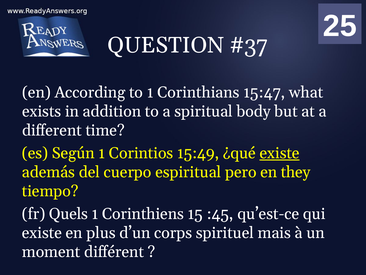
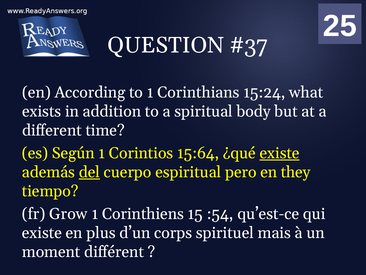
15:47: 15:47 -> 15:24
15:49: 15:49 -> 15:64
del underline: none -> present
Quels: Quels -> Grow
:45: :45 -> :54
